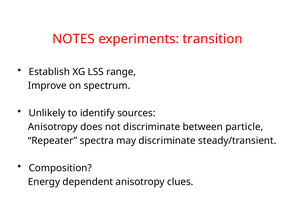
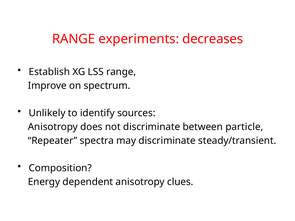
NOTES at (74, 39): NOTES -> RANGE
transition: transition -> decreases
